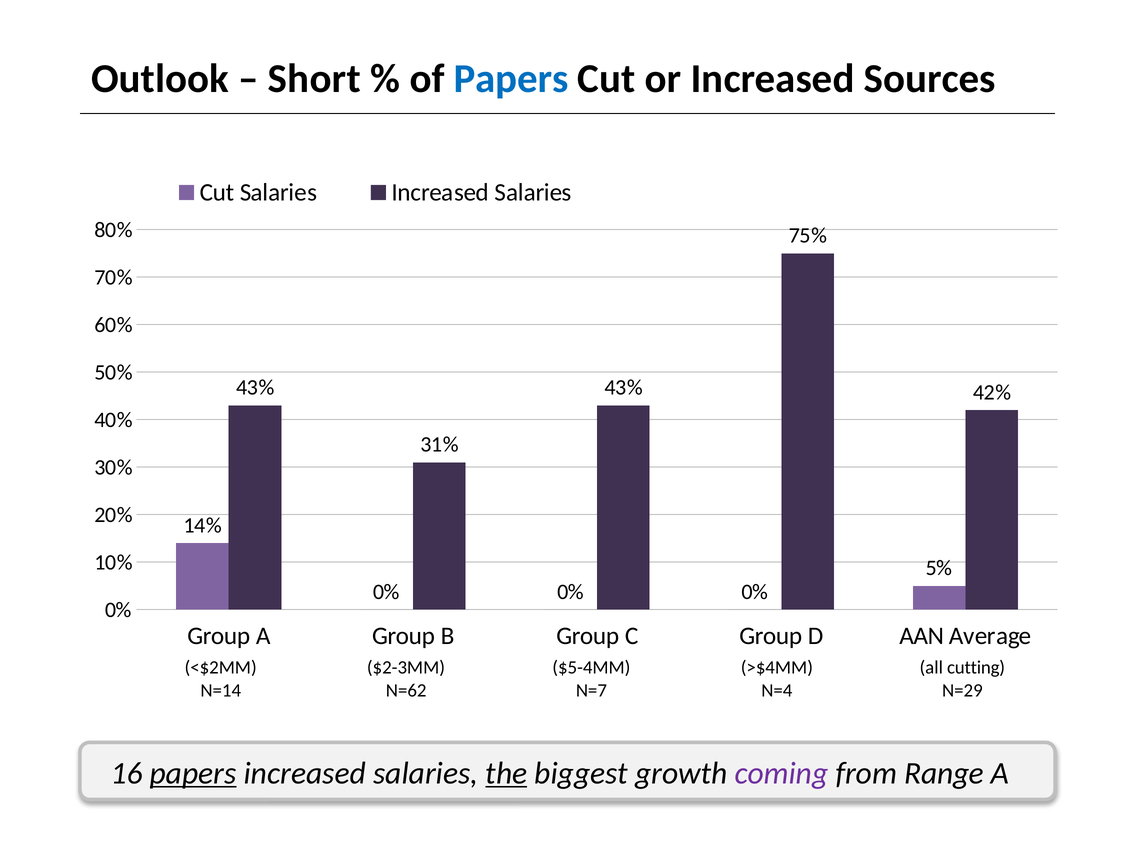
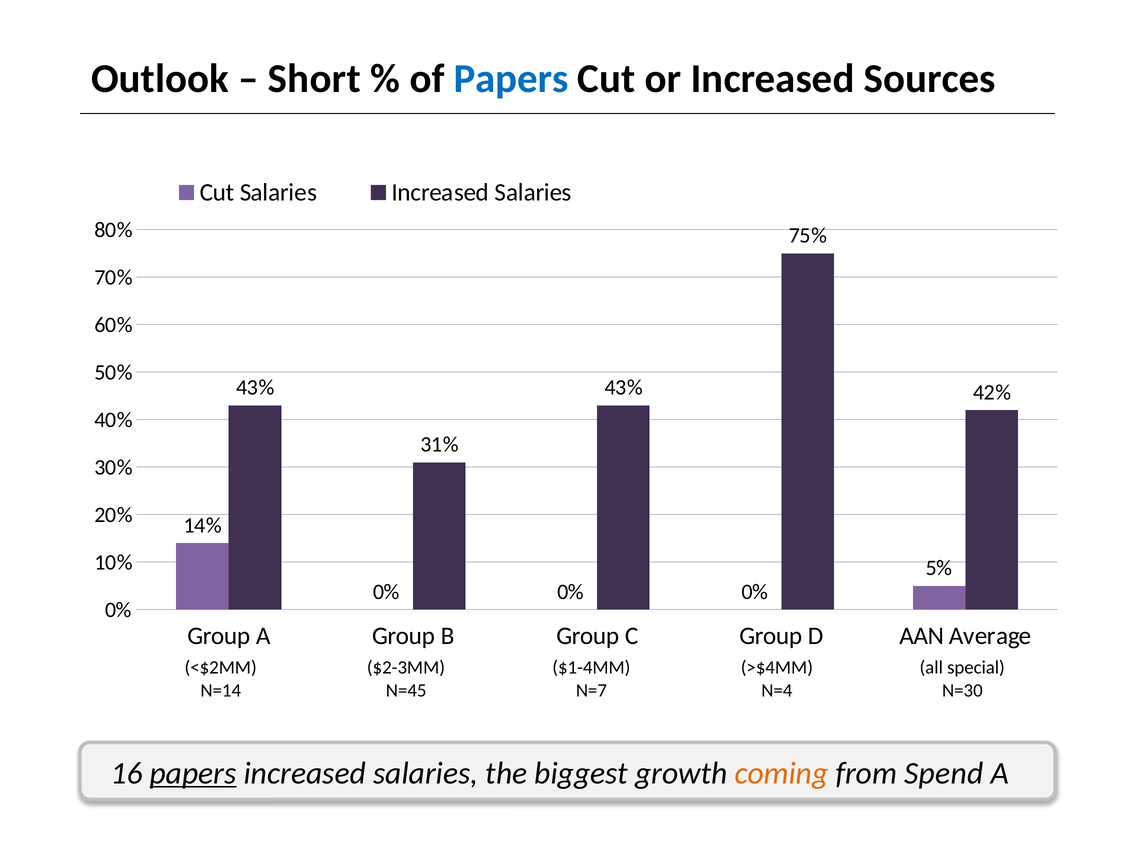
$5-4MM: $5-4MM -> $1-4MM
cutting: cutting -> special
N=62: N=62 -> N=45
N=29: N=29 -> N=30
the underline: present -> none
coming colour: purple -> orange
Range: Range -> Spend
